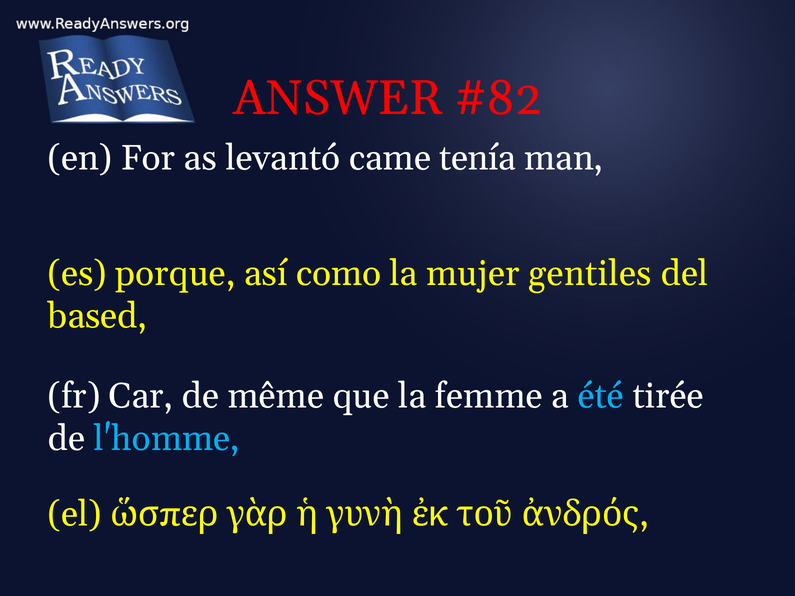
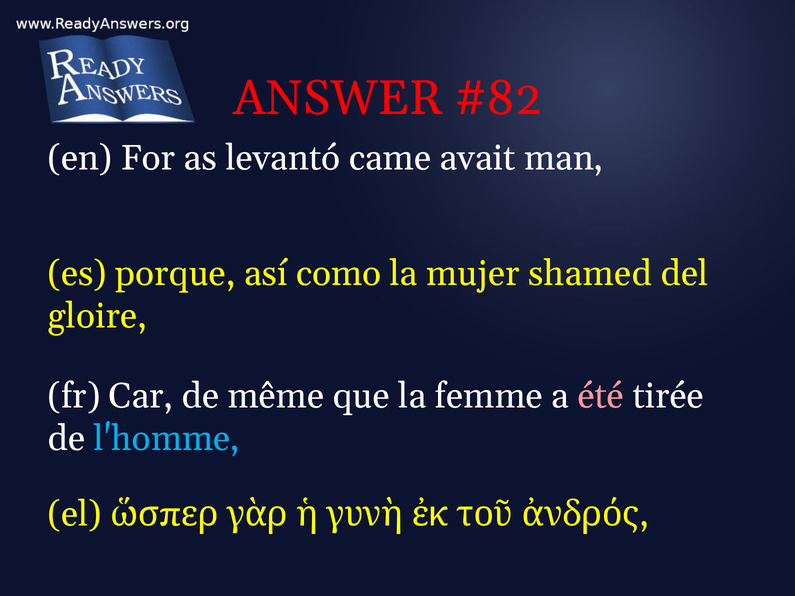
tenía: tenía -> avait
gentiles: gentiles -> shamed
based: based -> gloire
été colour: light blue -> pink
